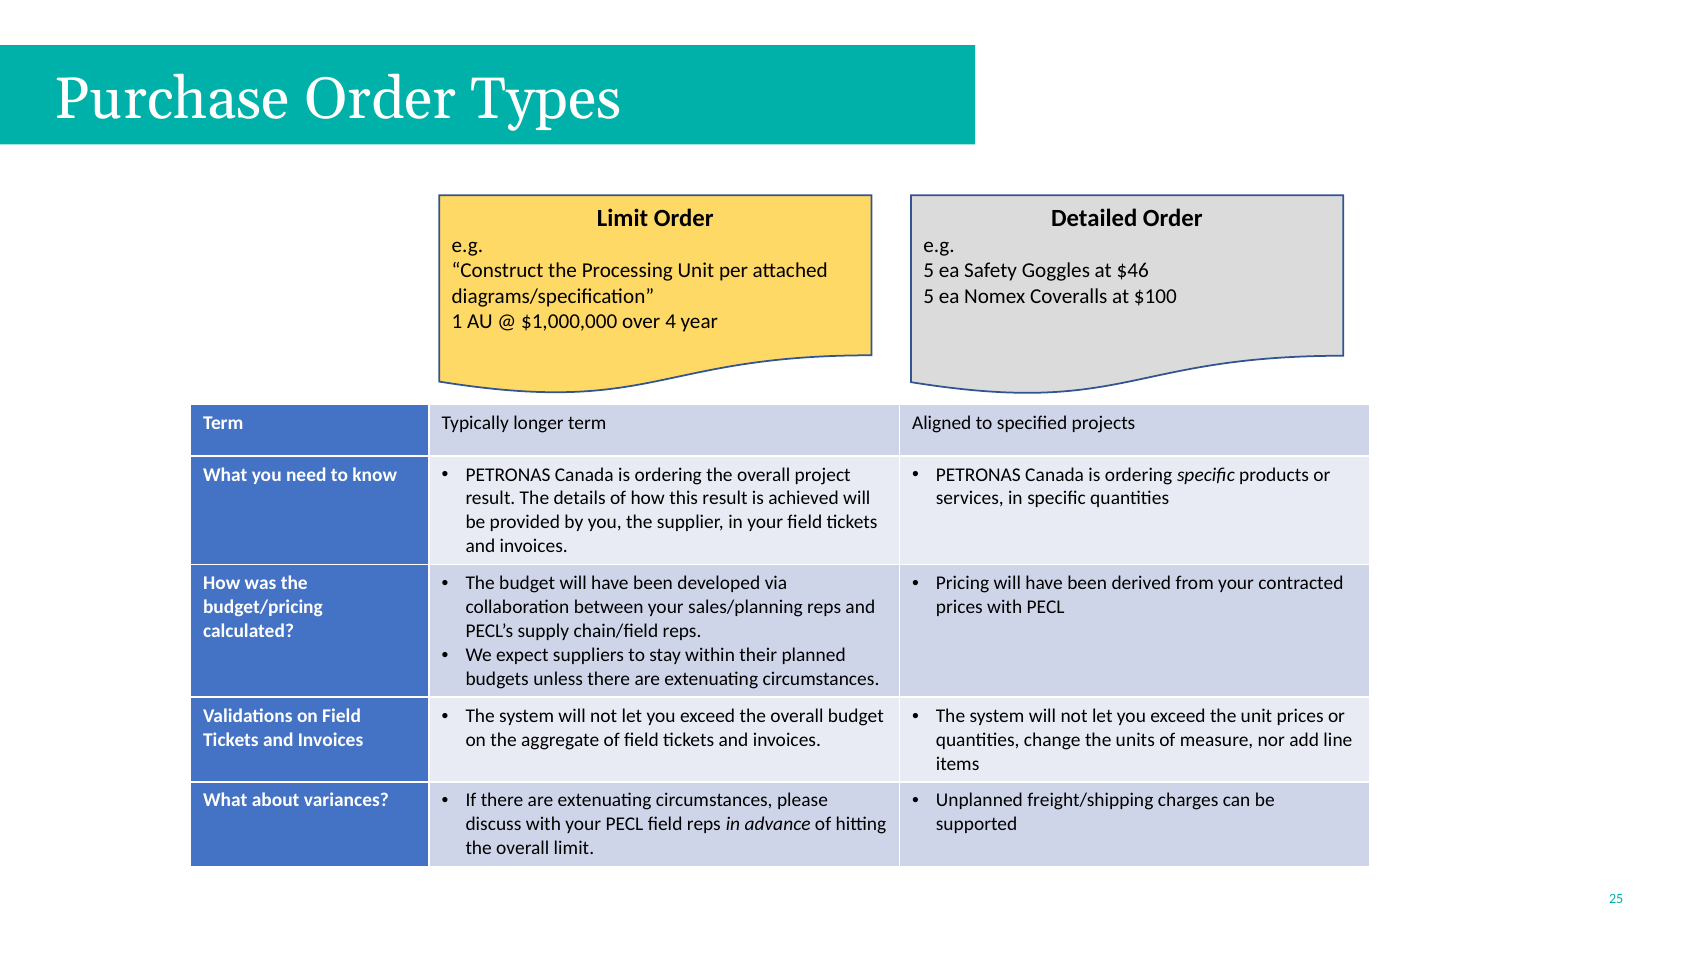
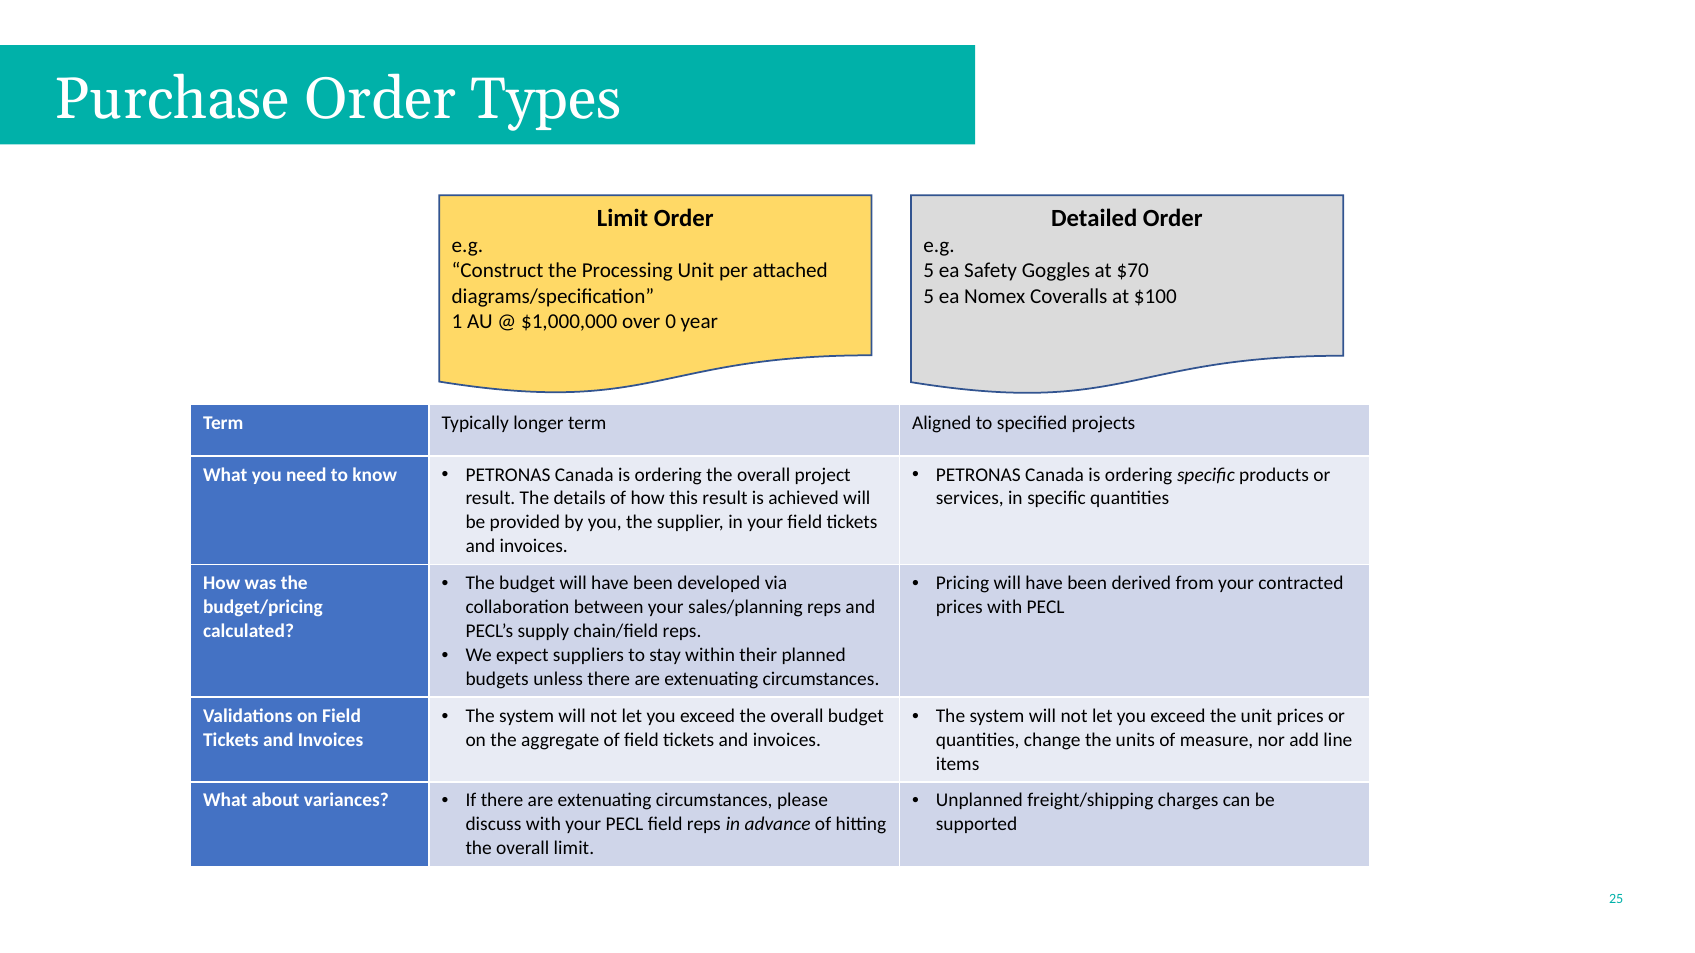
$46: $46 -> $70
4: 4 -> 0
